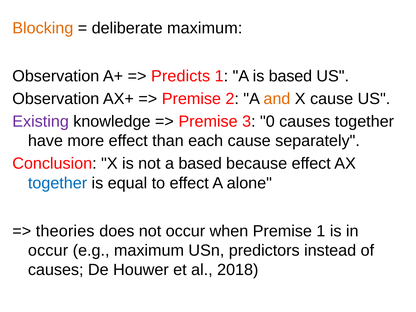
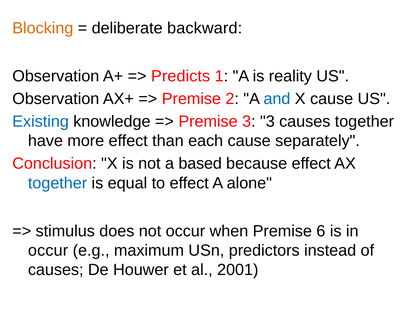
deliberate maximum: maximum -> backward
is based: based -> reality
and colour: orange -> blue
Existing colour: purple -> blue
3 0: 0 -> 3
theories: theories -> stimulus
Premise 1: 1 -> 6
2018: 2018 -> 2001
